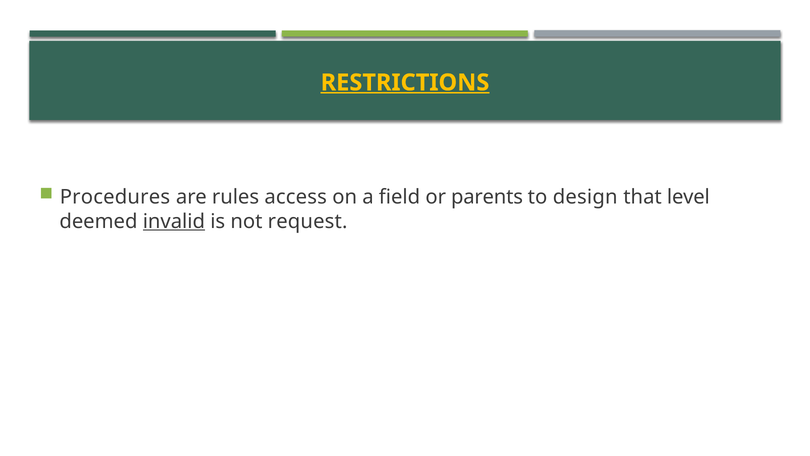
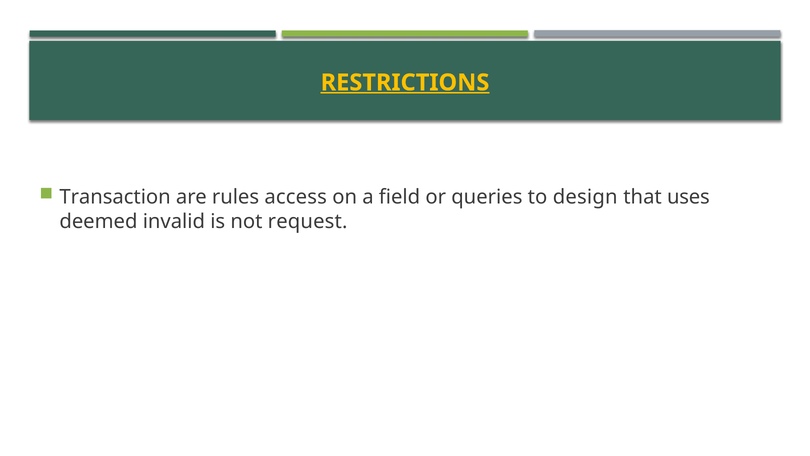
Procedures: Procedures -> Transaction
parents: parents -> queries
level: level -> uses
invalid underline: present -> none
